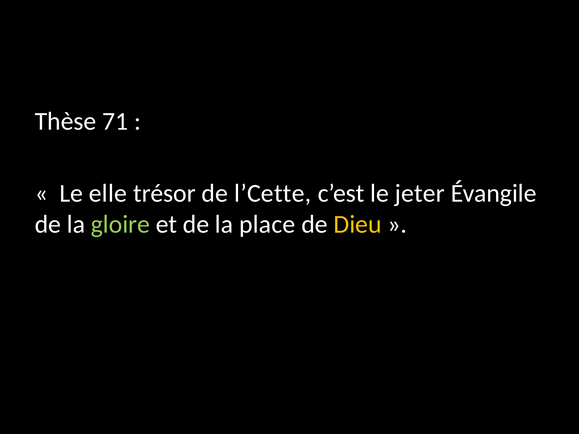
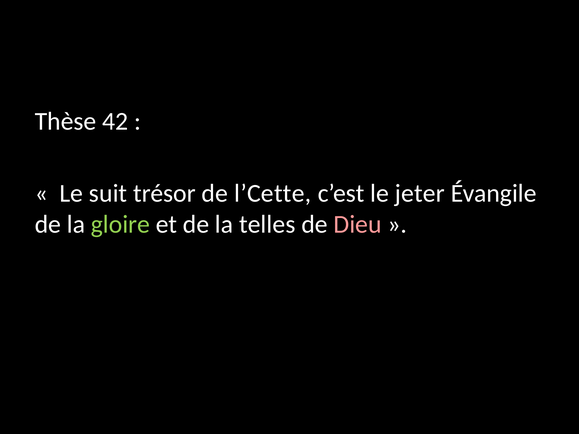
71: 71 -> 42
elle: elle -> suit
place: place -> telles
Dieu colour: yellow -> pink
